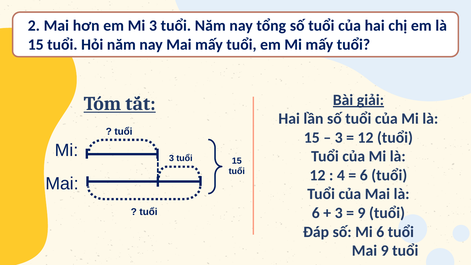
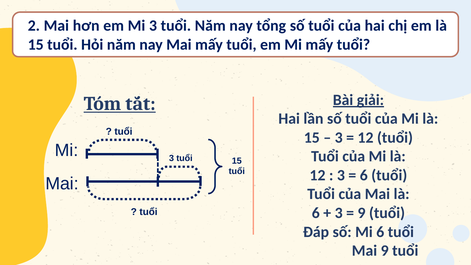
4 at (341, 175): 4 -> 3
